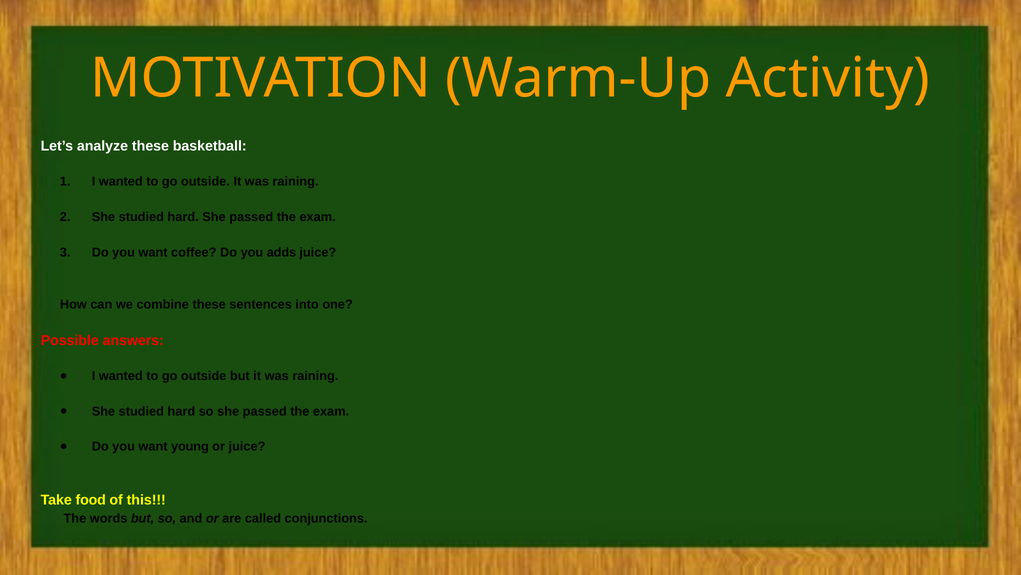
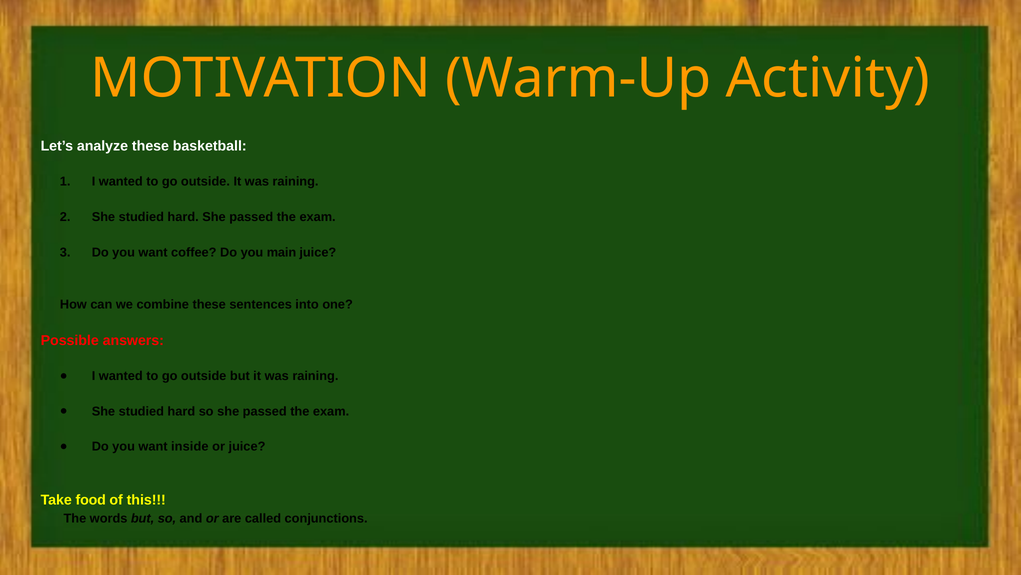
adds: adds -> main
young: young -> inside
